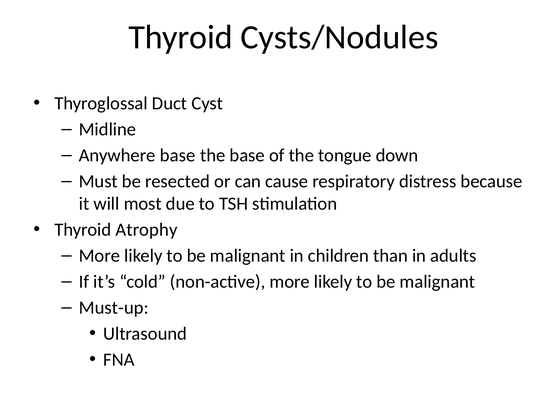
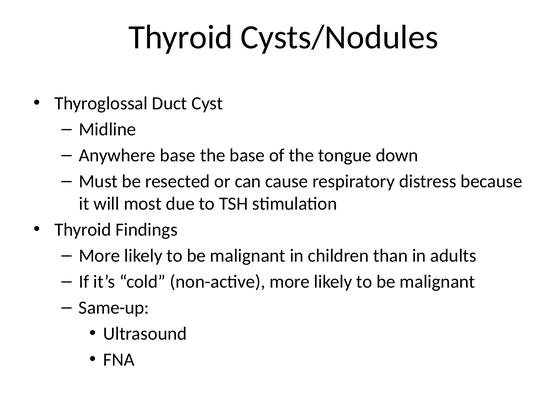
Atrophy: Atrophy -> Findings
Must-up: Must-up -> Same-up
